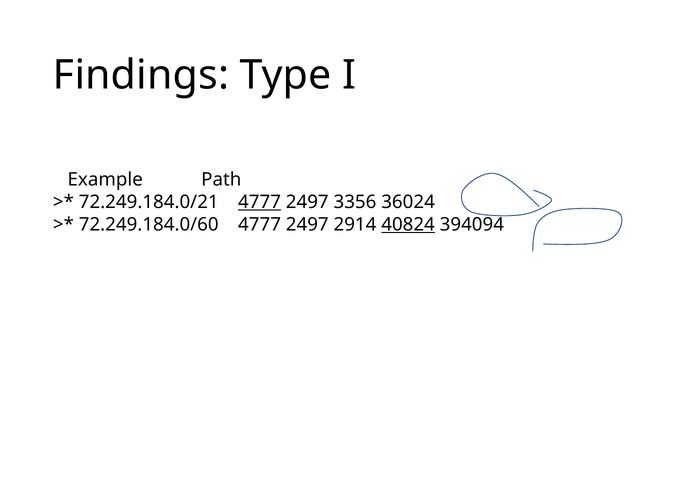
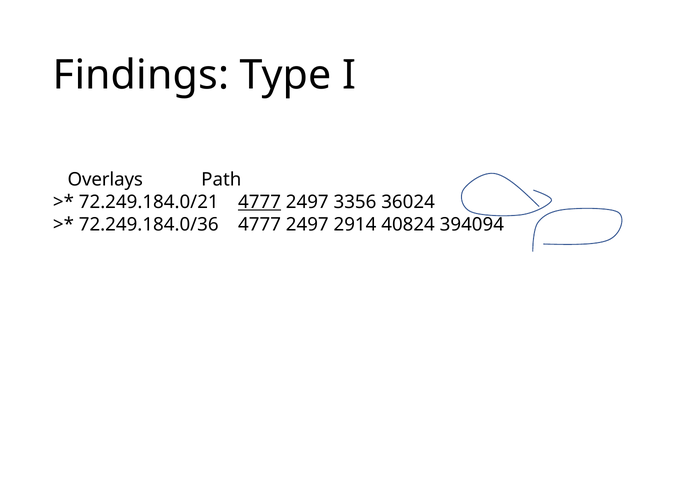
Example: Example -> Overlays
72.249.184.0/60: 72.249.184.0/60 -> 72.249.184.0/36
40824 underline: present -> none
